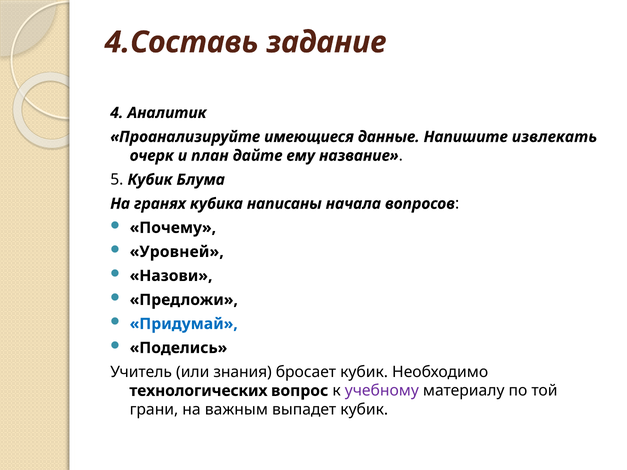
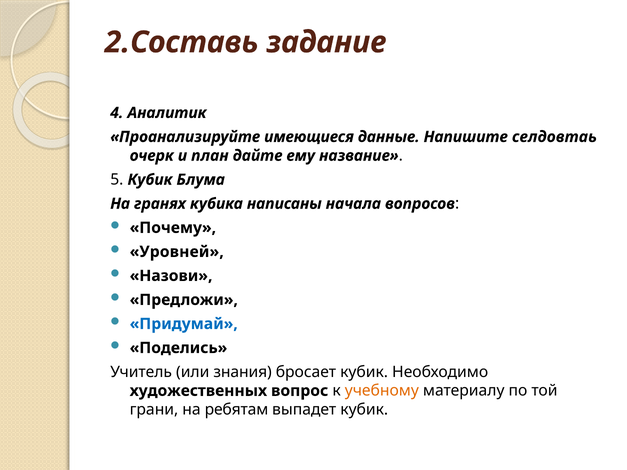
4.Составь: 4.Составь -> 2.Составь
извлекать: извлекать -> селдовтаь
технологических: технологических -> художественных
учебному colour: purple -> orange
важным: важным -> ребятам
